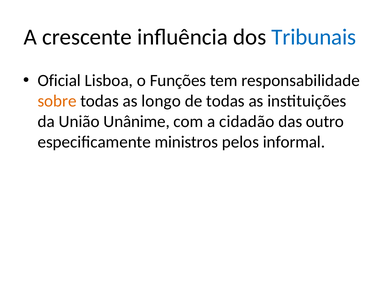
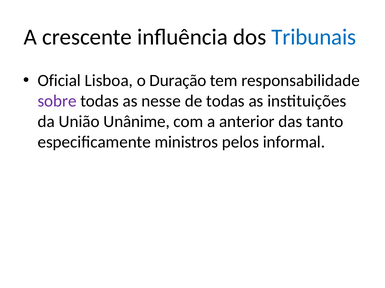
Funções: Funções -> Duração
sobre colour: orange -> purple
longo: longo -> nesse
cidadão: cidadão -> anterior
outro: outro -> tanto
